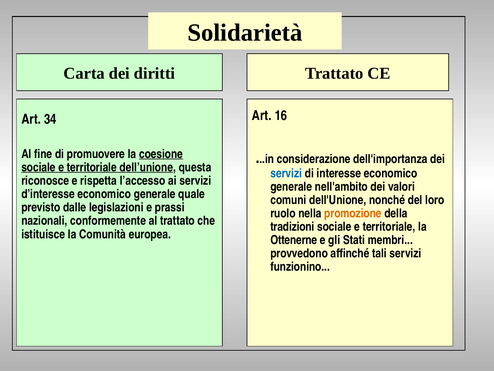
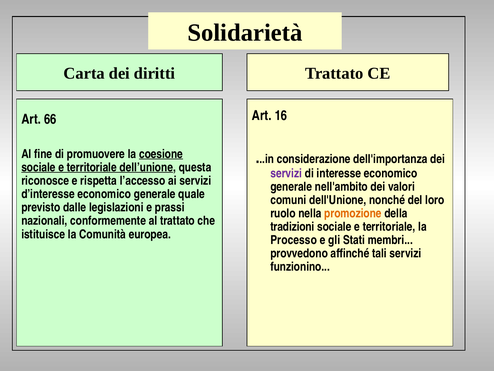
34: 34 -> 66
servizi at (286, 173) colour: blue -> purple
Ottenerne: Ottenerne -> Processo
